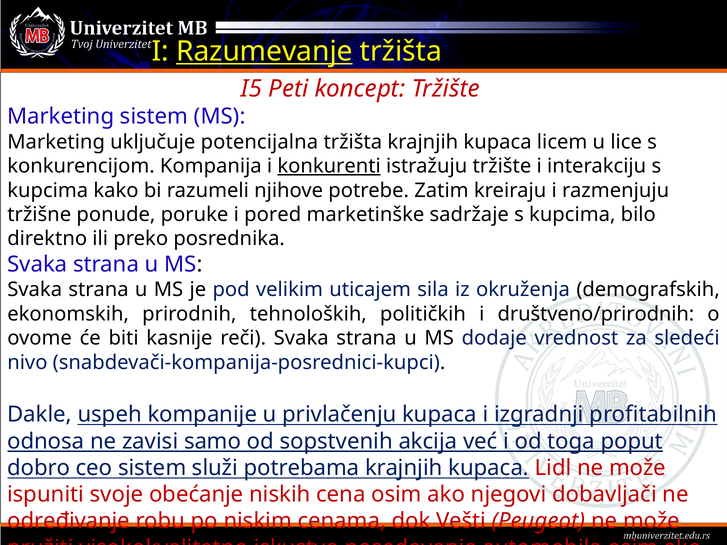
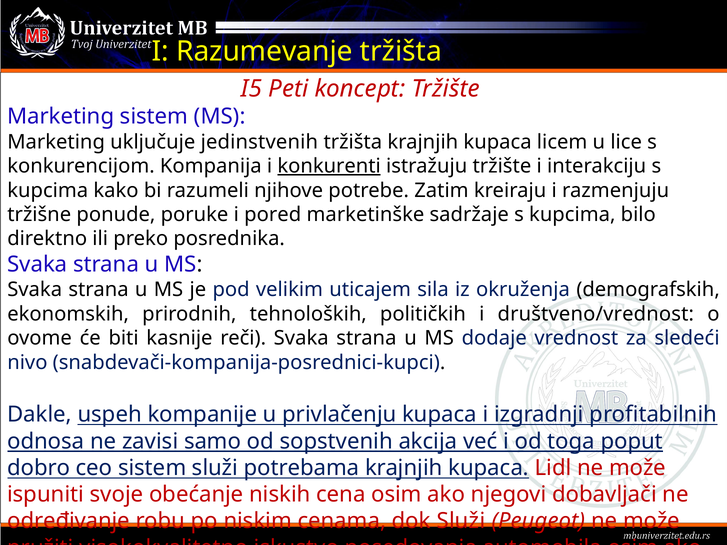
Razumevanje underline: present -> none
potencijalna: potencijalna -> jedinstvenih
društveno/prirodnih: društveno/prirodnih -> društveno/vrednost
dok Vešti: Vešti -> Služi
